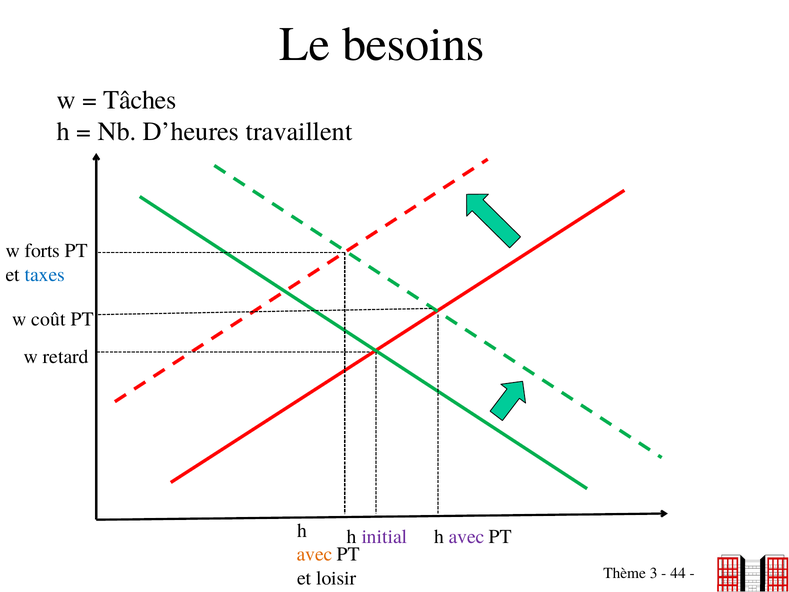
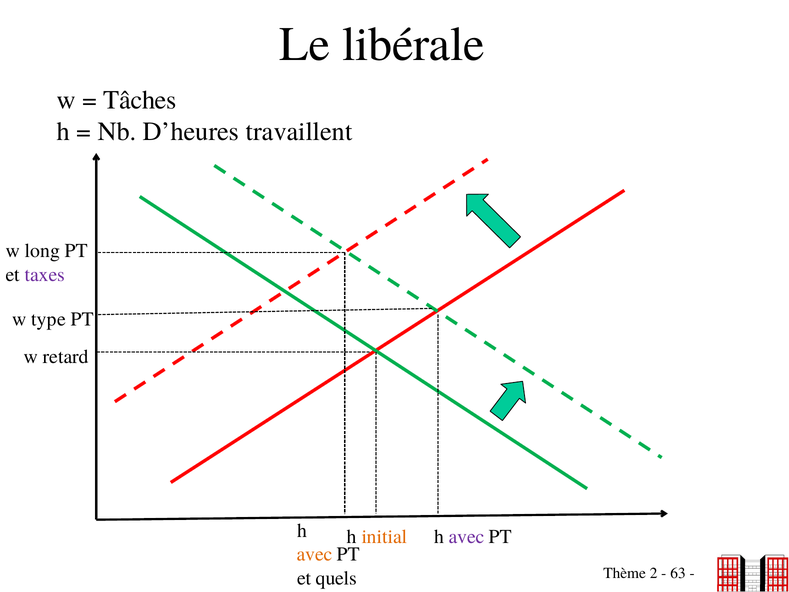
besoins: besoins -> libérale
forts: forts -> long
taxes colour: blue -> purple
coût: coût -> type
initial colour: purple -> orange
3: 3 -> 2
44: 44 -> 63
loisir: loisir -> quels
